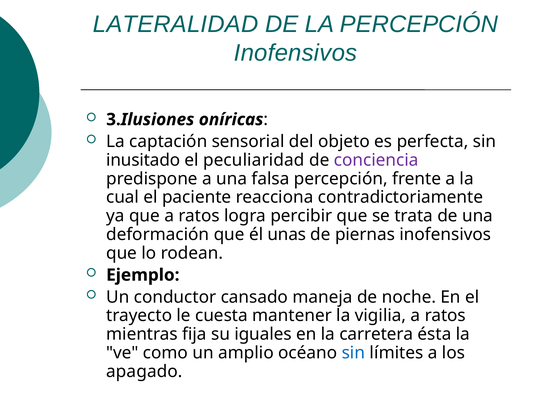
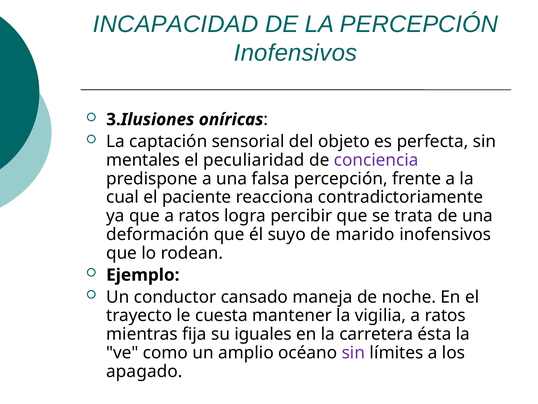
LATERALIDAD: LATERALIDAD -> INCAPACIDAD
inusitado: inusitado -> mentales
unas: unas -> suyo
piernas: piernas -> marido
sin at (353, 352) colour: blue -> purple
